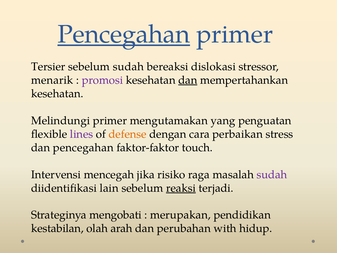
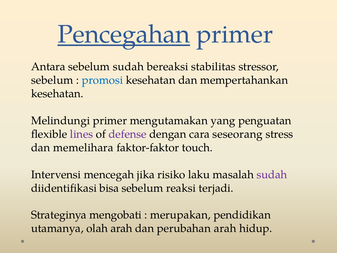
Tersier: Tersier -> Antara
dislokasi: dislokasi -> stabilitas
menarik at (52, 80): menarik -> sebelum
promosi colour: purple -> blue
dan at (188, 80) underline: present -> none
defense colour: orange -> purple
perbaikan: perbaikan -> seseorang
dan pencegahan: pencegahan -> memelihara
raga: raga -> laku
lain: lain -> bisa
reaksi underline: present -> none
kestabilan: kestabilan -> utamanya
perubahan with: with -> arah
